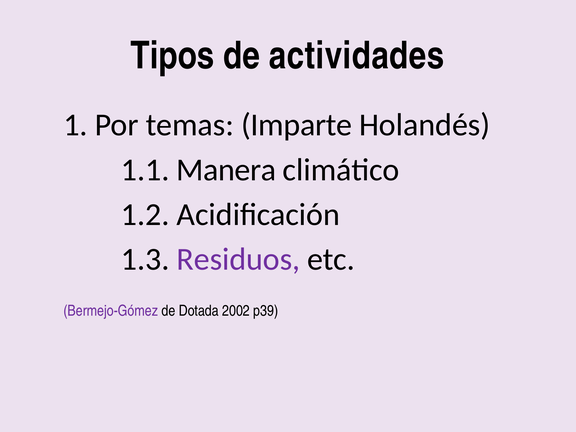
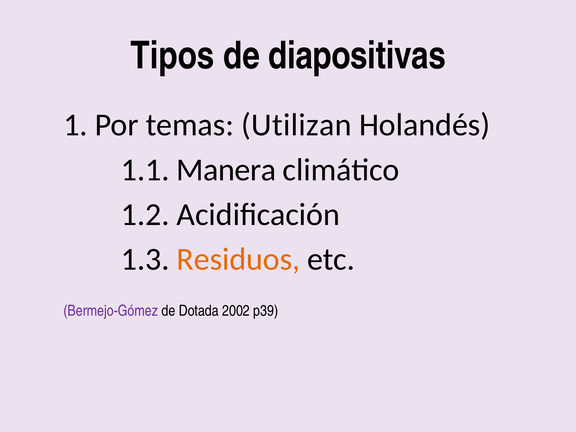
actividades: actividades -> diapositivas
Imparte: Imparte -> Utilizan
Residuos colour: purple -> orange
